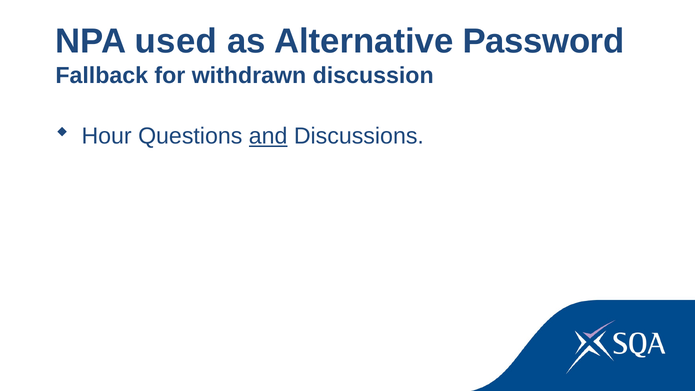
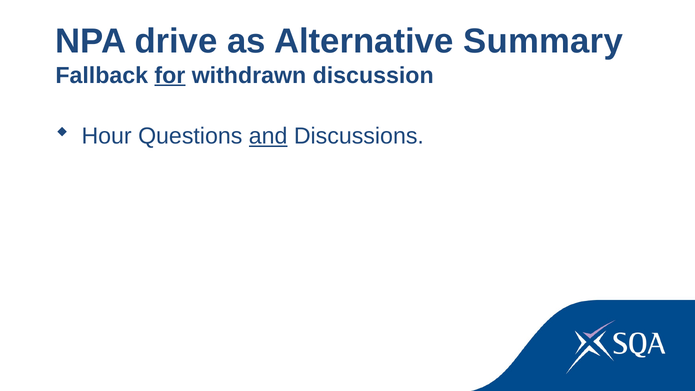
used: used -> drive
Password: Password -> Summary
for underline: none -> present
